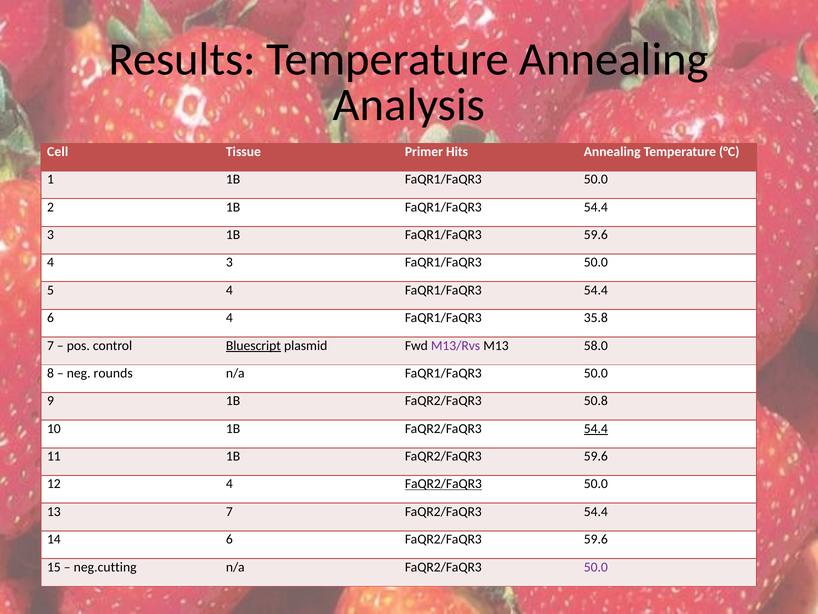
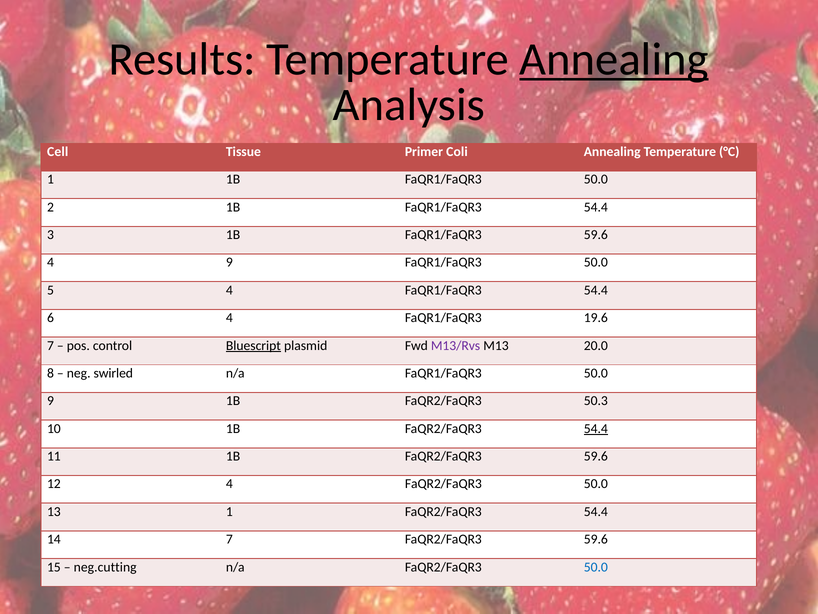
Annealing at (614, 59) underline: none -> present
Hits: Hits -> Coli
4 3: 3 -> 9
35.8: 35.8 -> 19.6
58.0: 58.0 -> 20.0
rounds: rounds -> swirled
50.8: 50.8 -> 50.3
FaQR2/FaQR3 at (443, 484) underline: present -> none
13 7: 7 -> 1
14 6: 6 -> 7
50.0 at (596, 567) colour: purple -> blue
